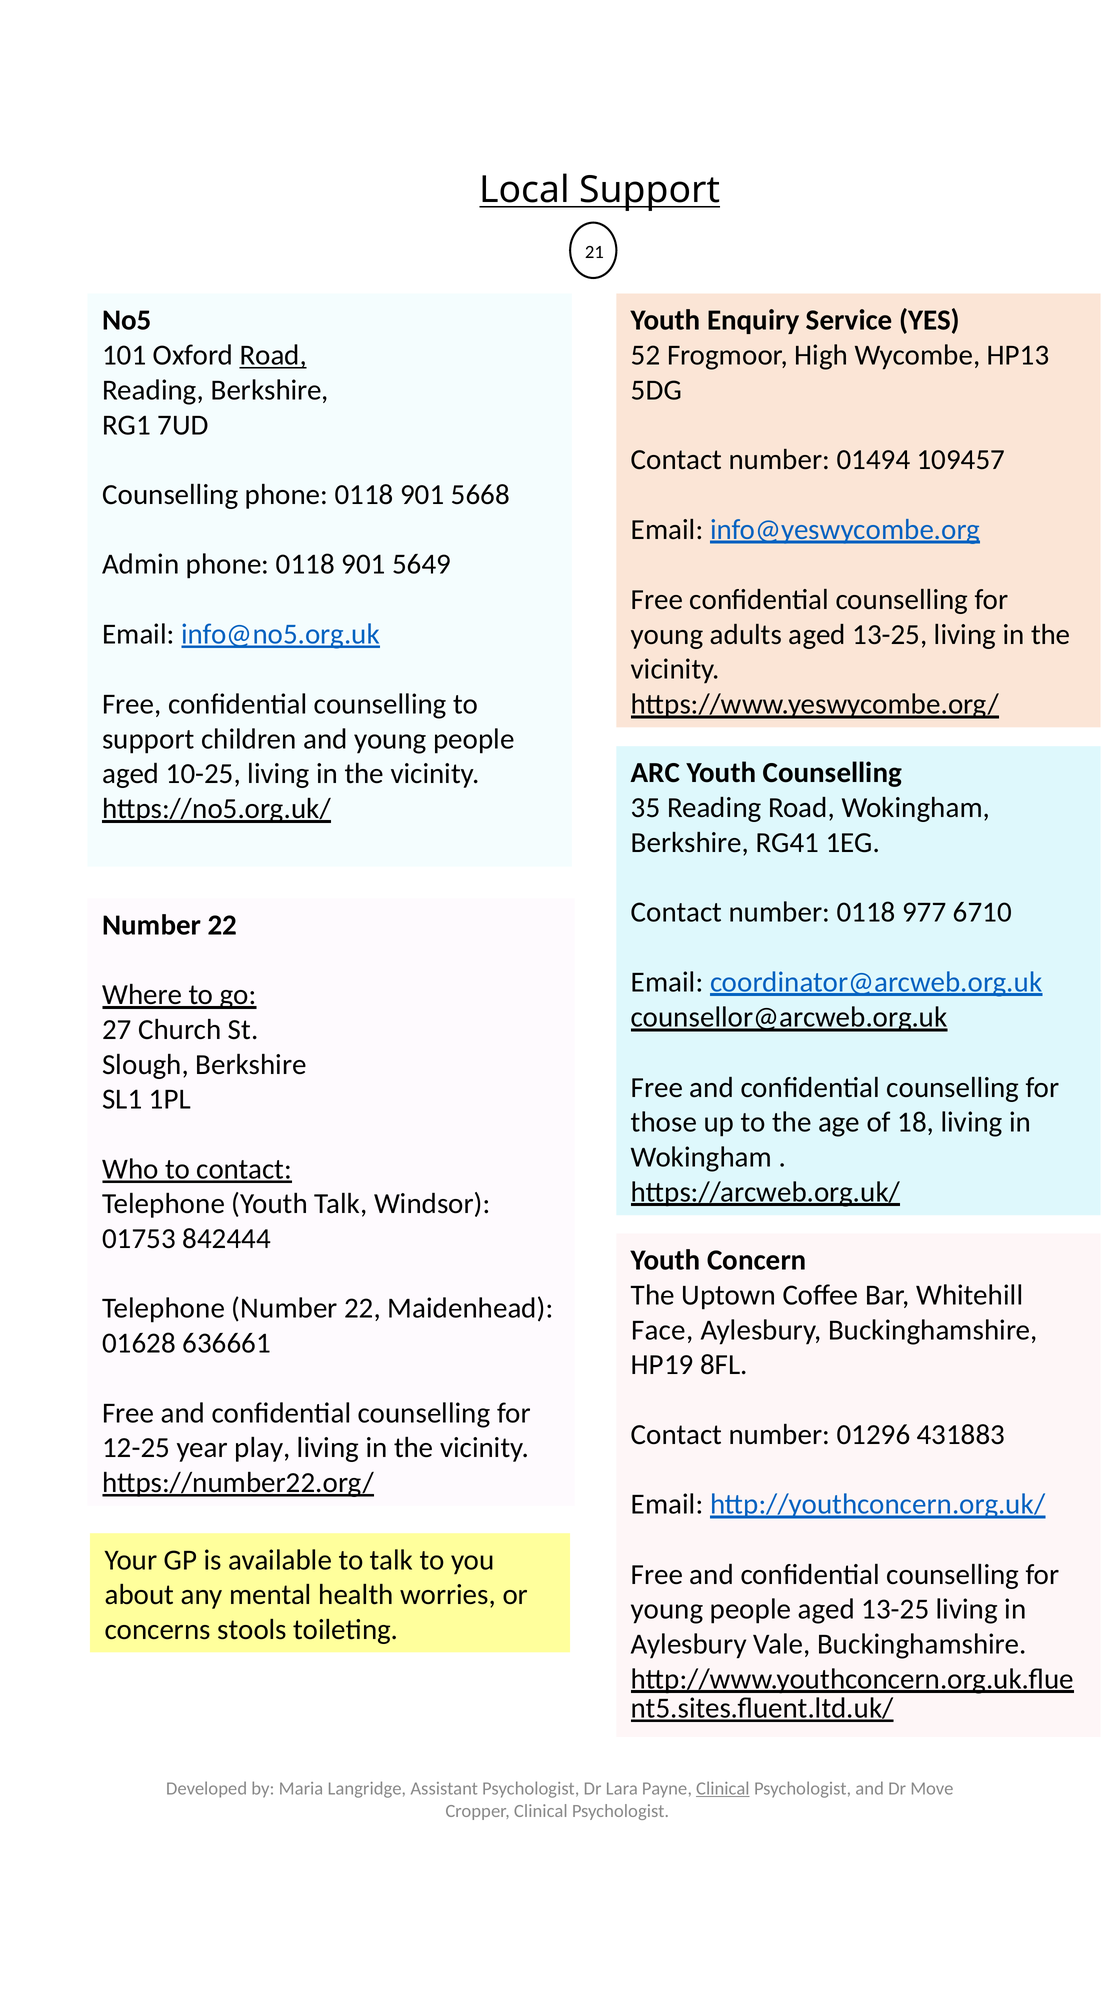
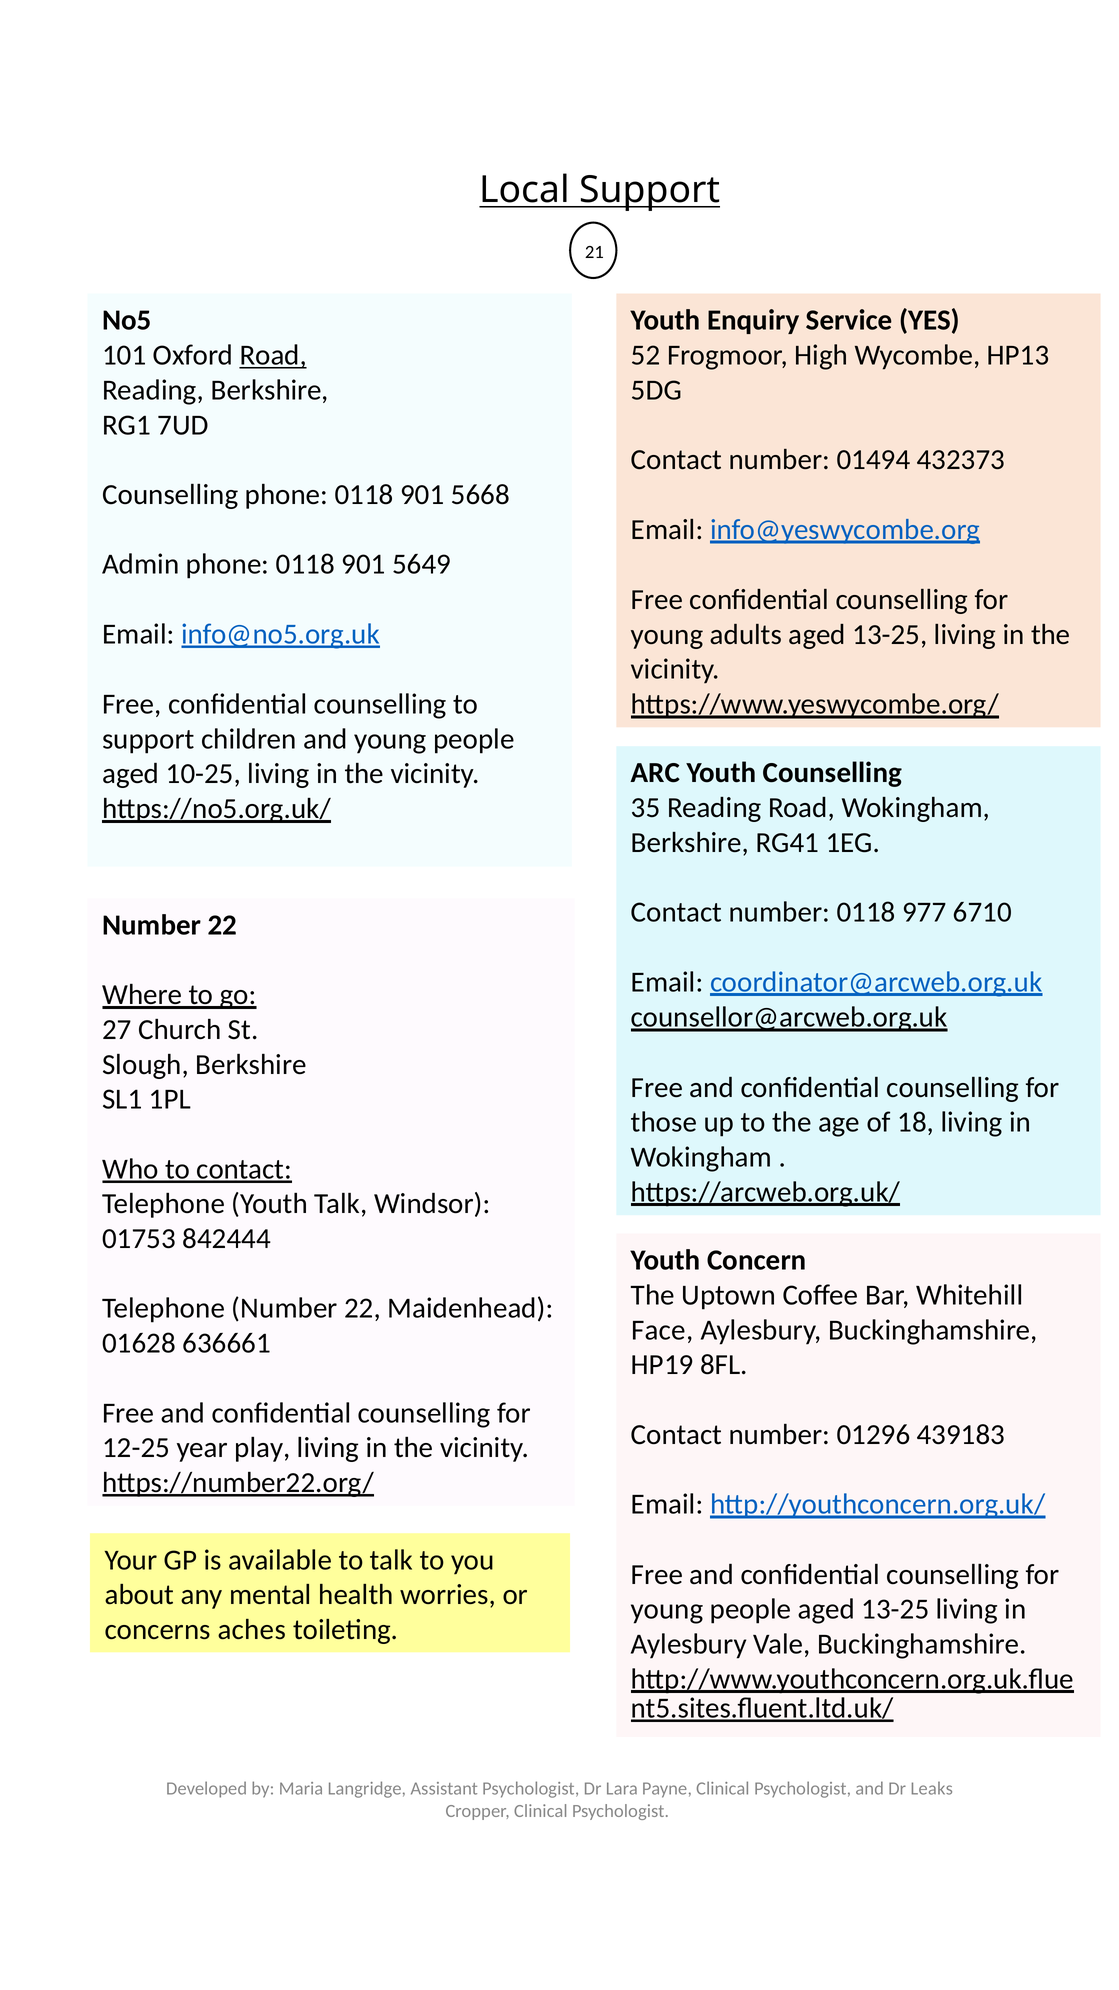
109457: 109457 -> 432373
431883: 431883 -> 439183
stools: stools -> aches
Clinical at (723, 1788) underline: present -> none
Move: Move -> Leaks
